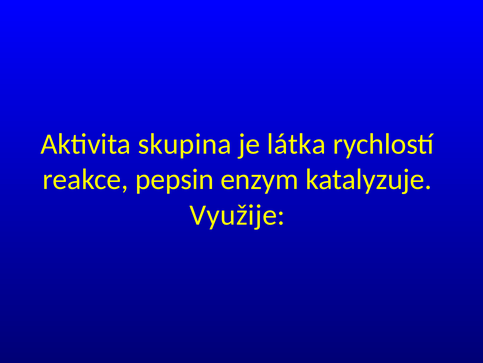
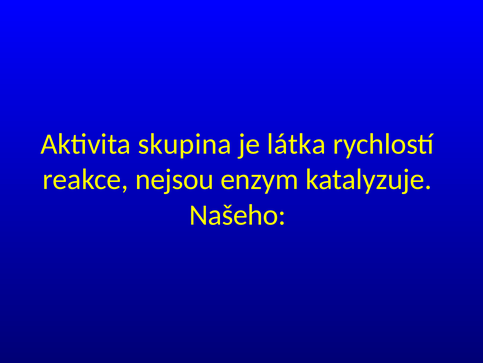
pepsin: pepsin -> nejsou
Využije: Využije -> Našeho
